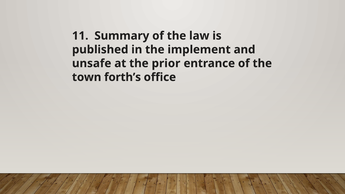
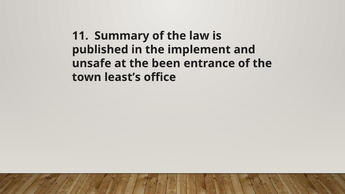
prior: prior -> been
forth’s: forth’s -> least’s
